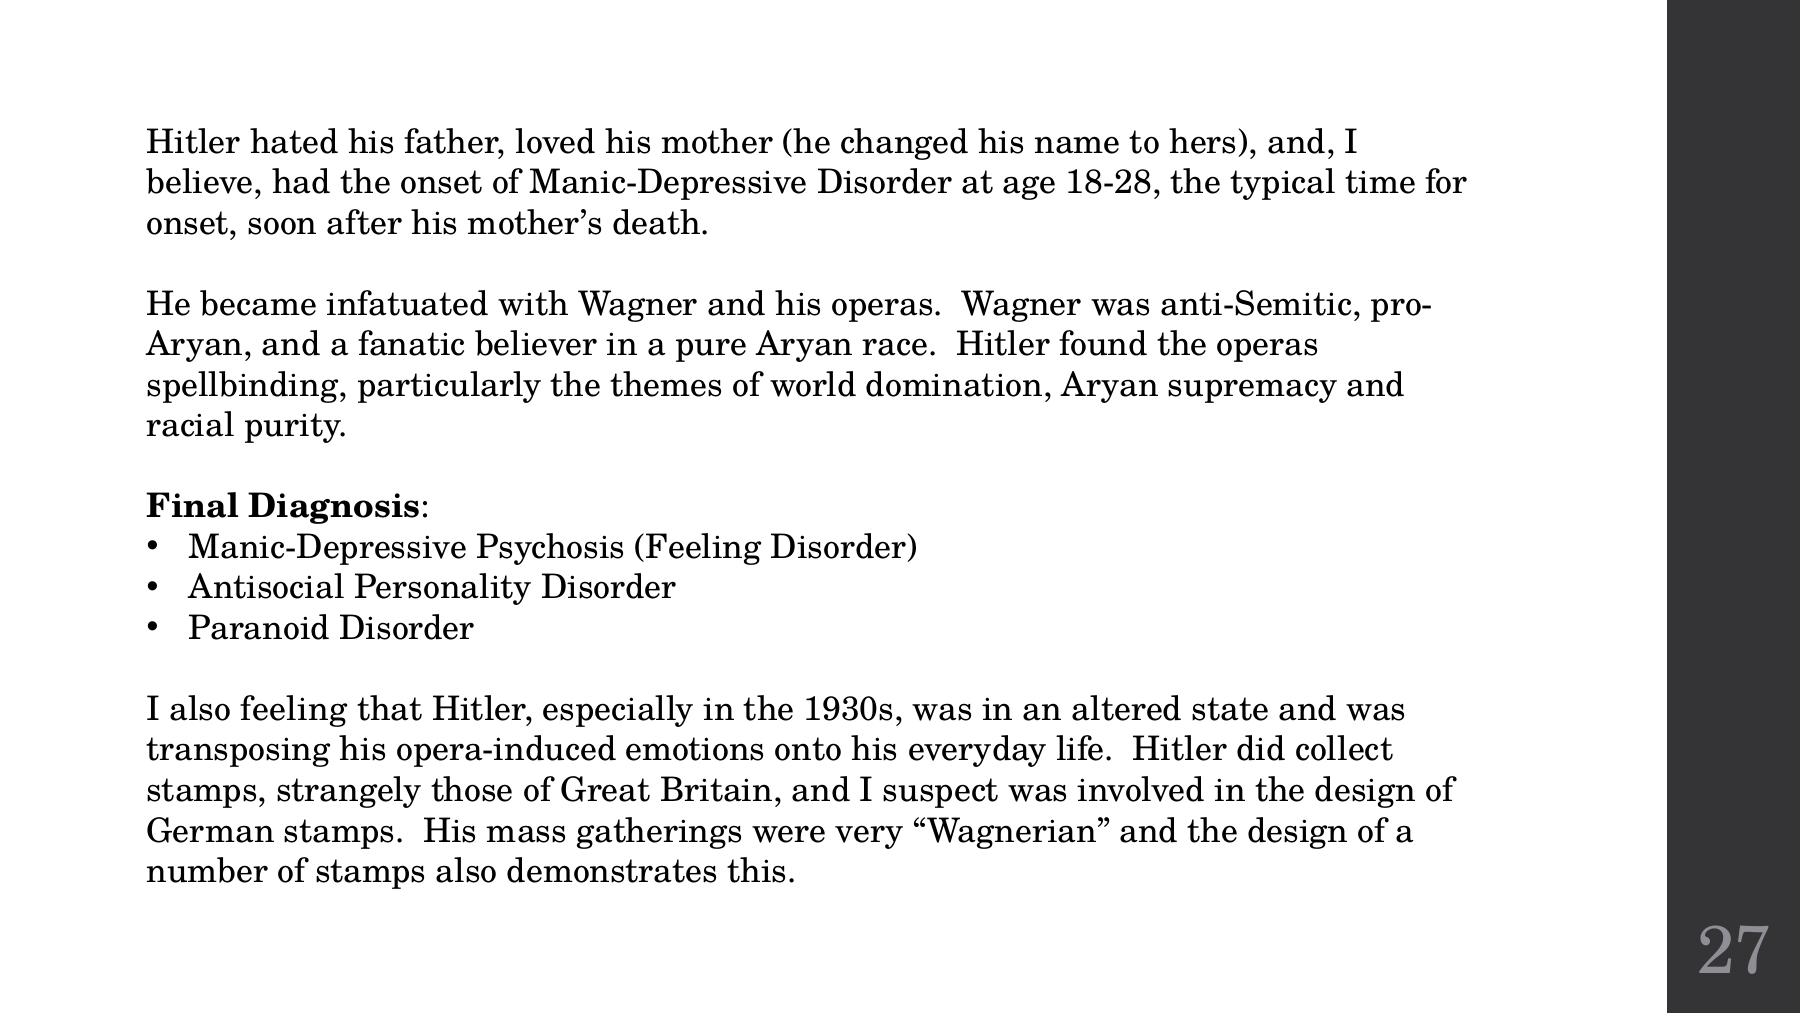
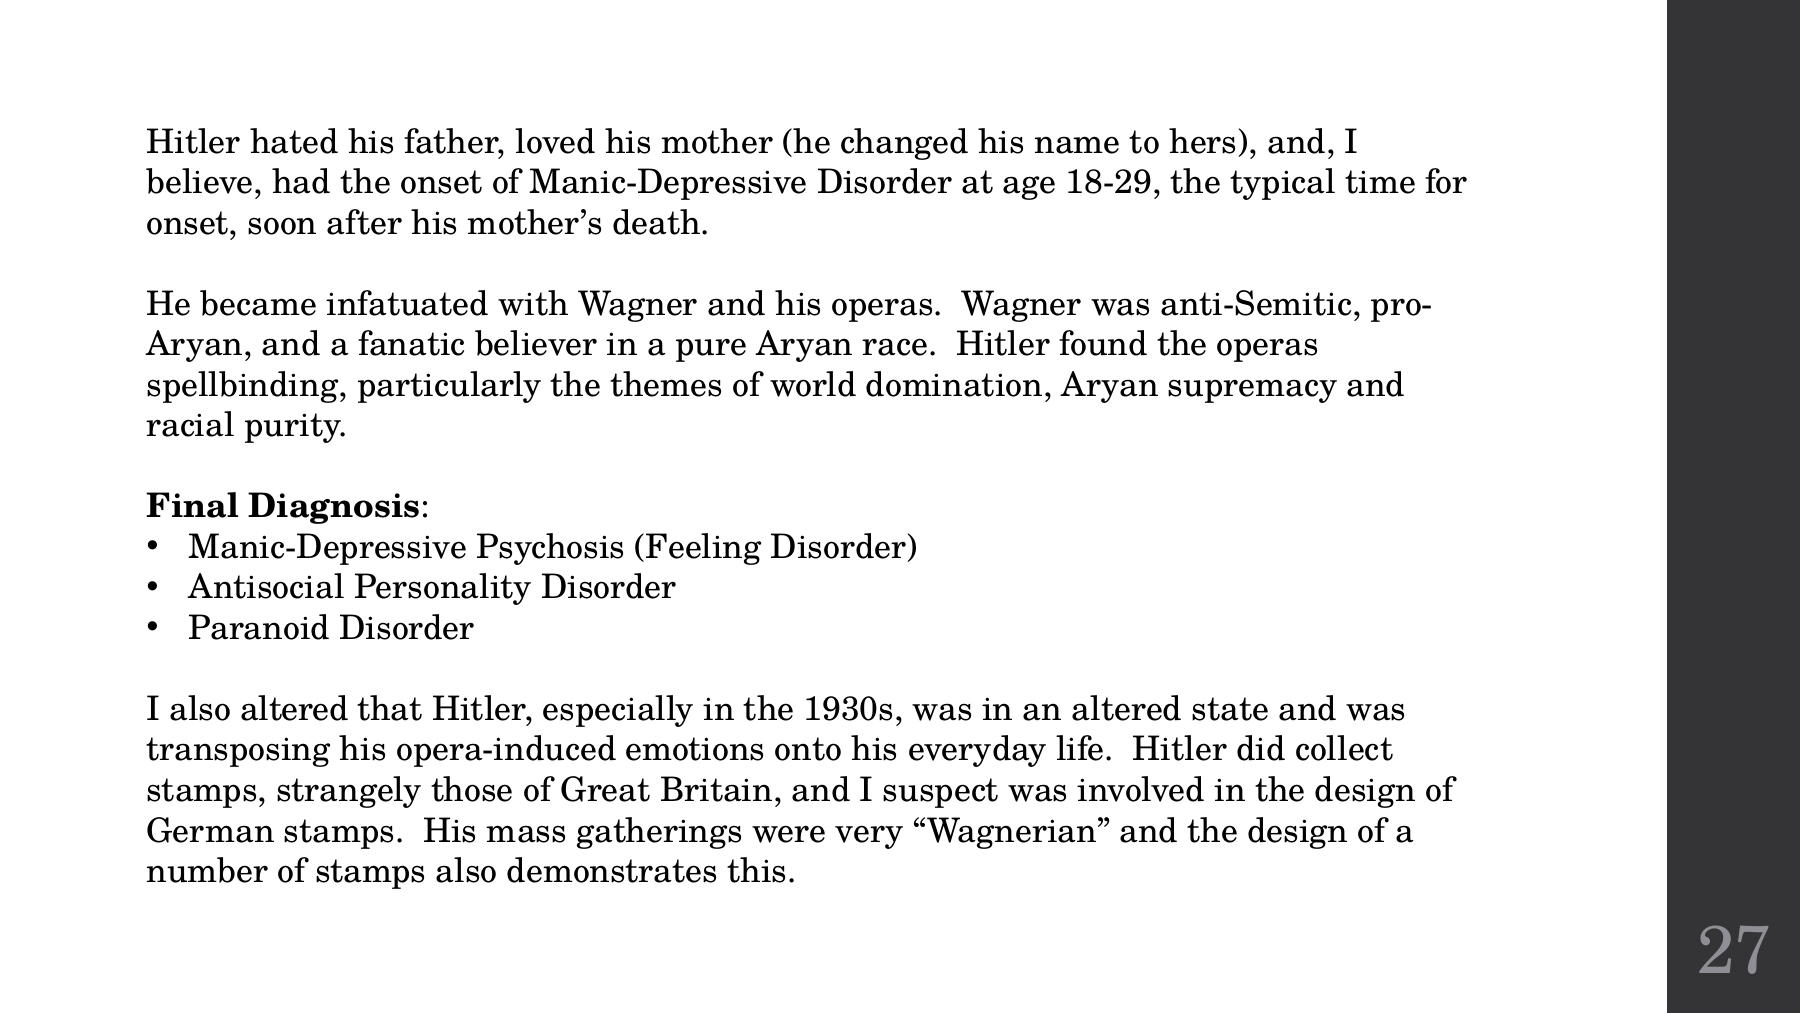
18-28: 18-28 -> 18-29
also feeling: feeling -> altered
